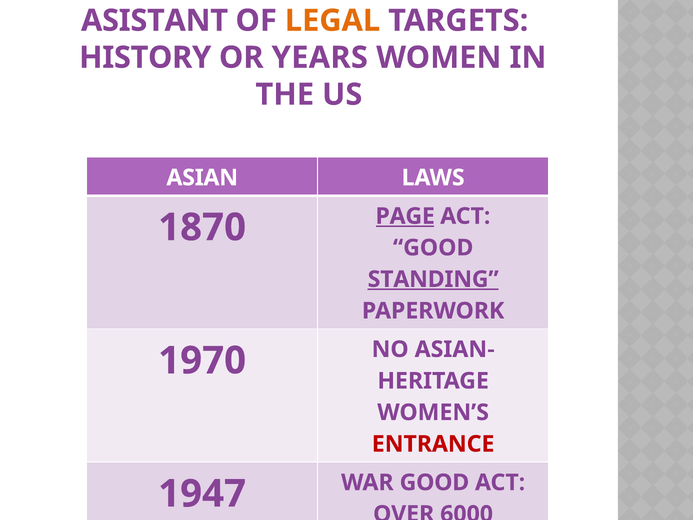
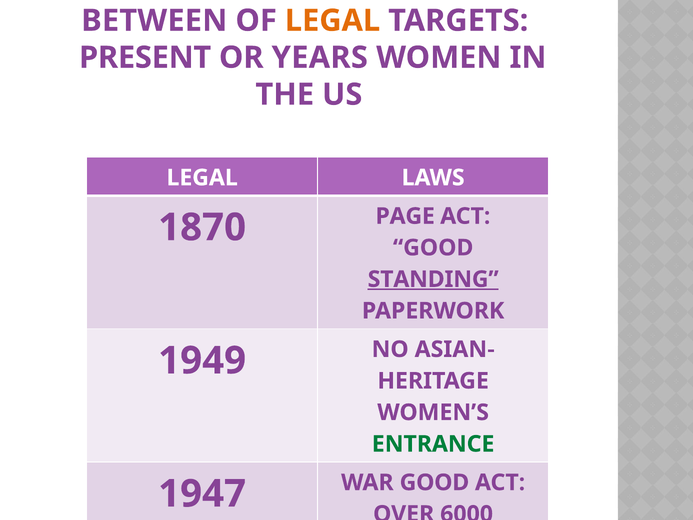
ASISTANT: ASISTANT -> BETWEEN
HISTORY: HISTORY -> PRESENT
ASIAN at (202, 178): ASIAN -> LEGAL
PAGE underline: present -> none
1970: 1970 -> 1949
ENTRANCE colour: red -> green
